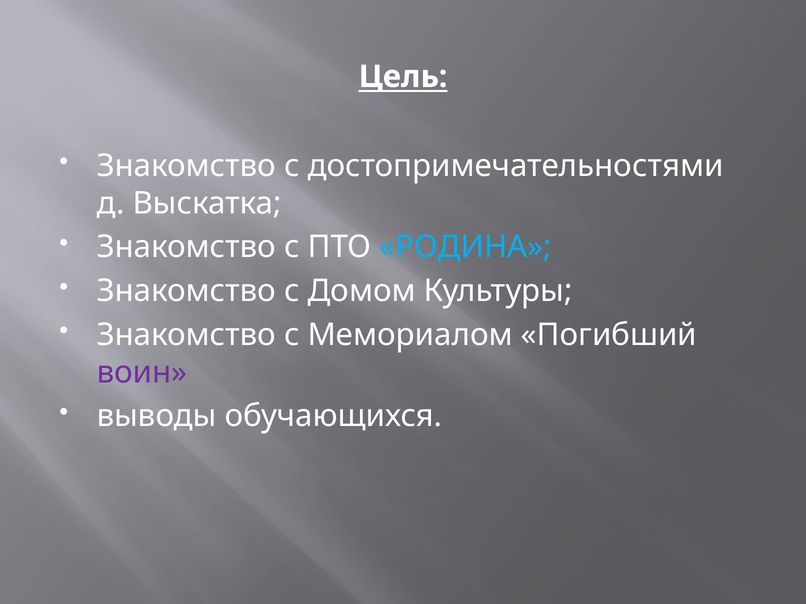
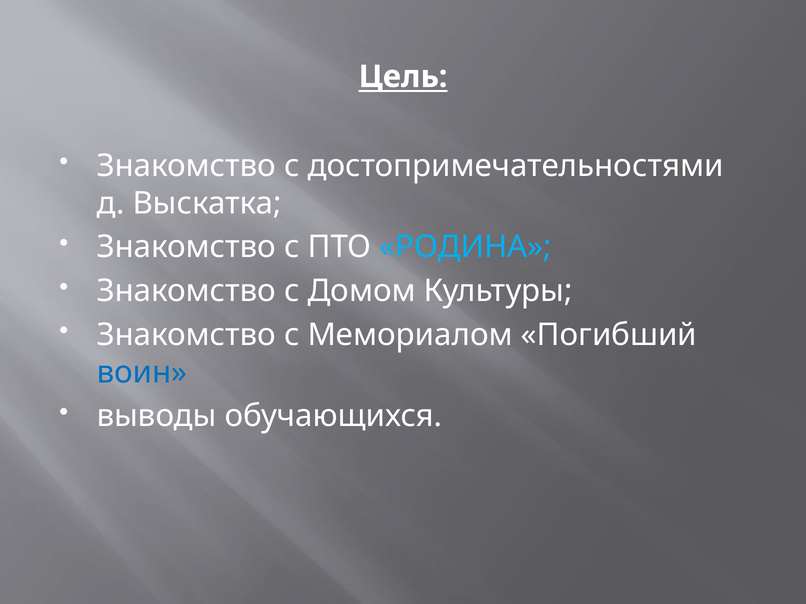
воин colour: purple -> blue
